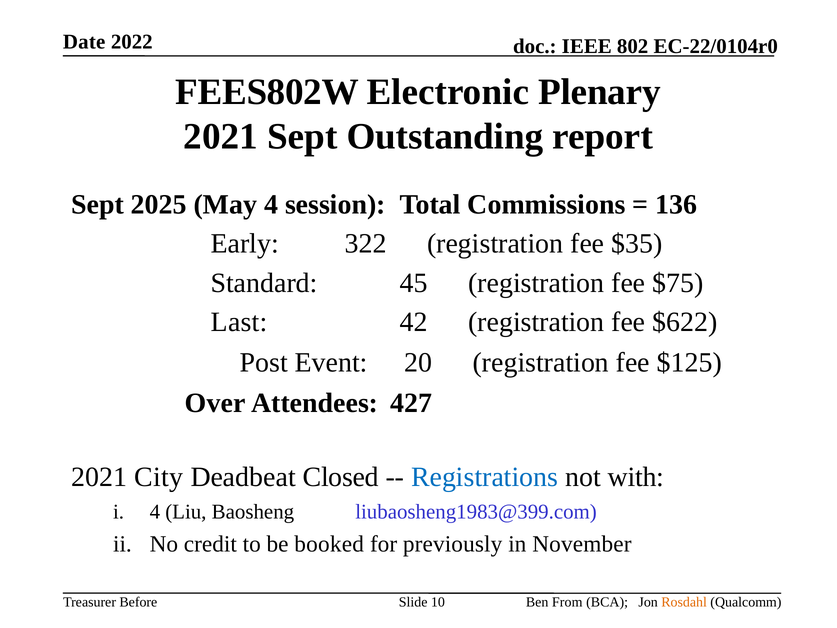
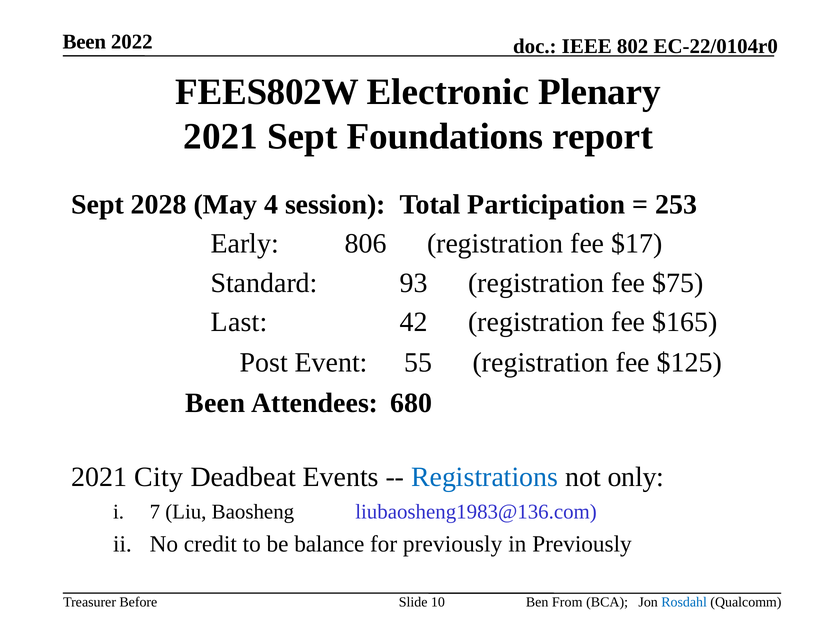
Date at (84, 42): Date -> Been
Outstanding: Outstanding -> Foundations
2025: 2025 -> 2028
Commissions: Commissions -> Participation
136: 136 -> 253
322: 322 -> 806
$35: $35 -> $17
45: 45 -> 93
$622: $622 -> $165
20: 20 -> 55
Over at (215, 403): Over -> Been
427: 427 -> 680
Closed: Closed -> Events
with: with -> only
4 at (155, 512): 4 -> 7
liubaosheng1983@399.com: liubaosheng1983@399.com -> liubaosheng1983@136.com
booked: booked -> balance
in November: November -> Previously
Rosdahl colour: orange -> blue
